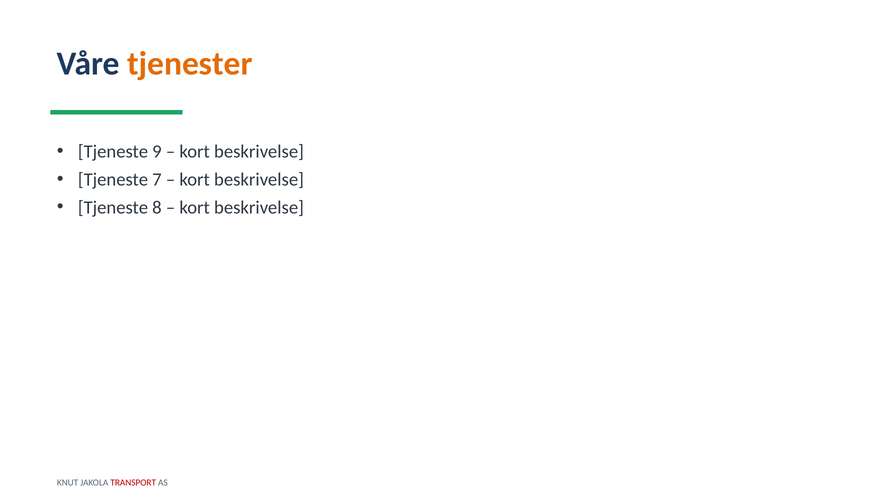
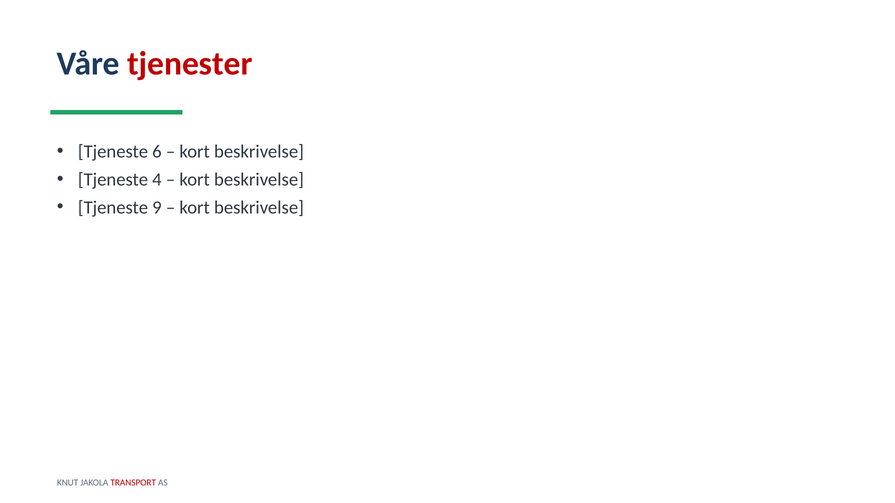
tjenester colour: orange -> red
9: 9 -> 6
7: 7 -> 4
8: 8 -> 9
